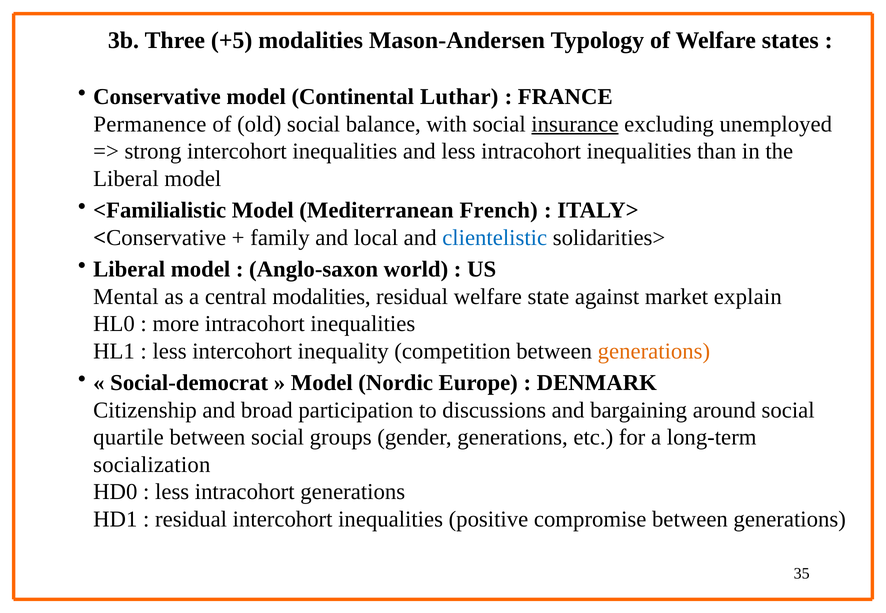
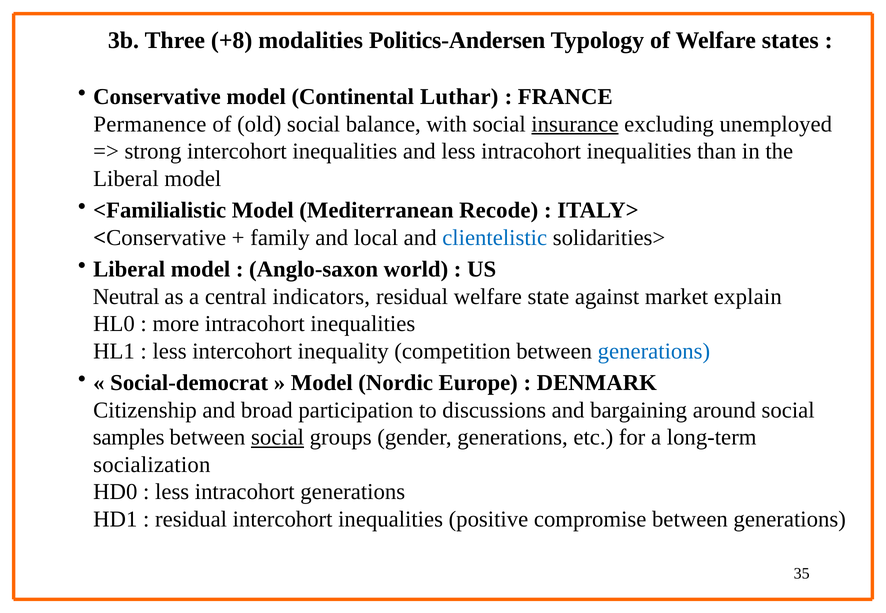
+5: +5 -> +8
Mason-Andersen: Mason-Andersen -> Politics-Andersen
French: French -> Recode
Mental: Mental -> Neutral
central modalities: modalities -> indicators
generations at (654, 351) colour: orange -> blue
quartile: quartile -> samples
social at (278, 438) underline: none -> present
